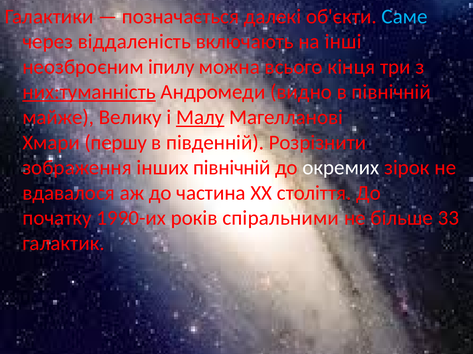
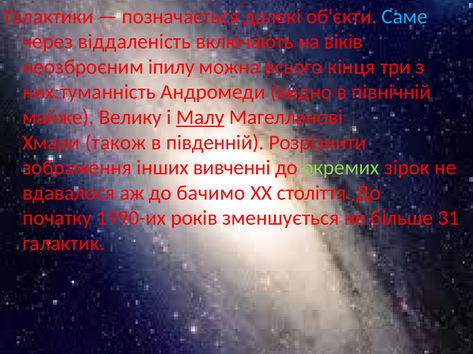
інші: інші -> віків
них:туманність underline: present -> none
першу: першу -> також
інших північній: північній -> вивченні
окремих colour: white -> light green
частина: частина -> бачимо
спіральними: спіральними -> зменшується
33: 33 -> 31
